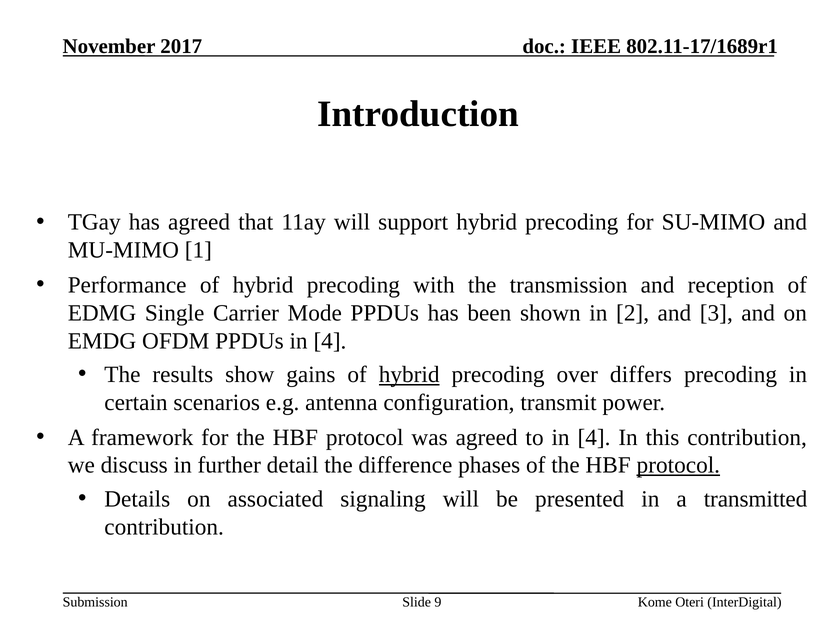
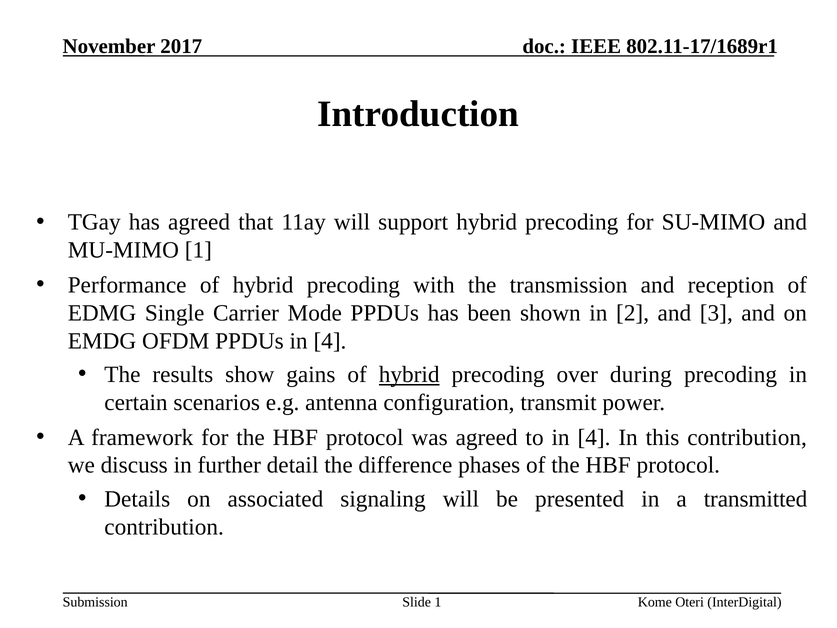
differs: differs -> during
protocol at (678, 465) underline: present -> none
Slide 9: 9 -> 1
